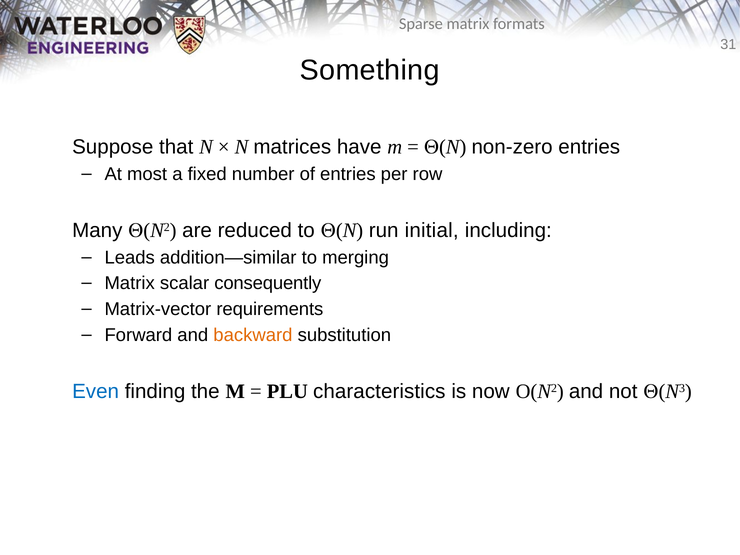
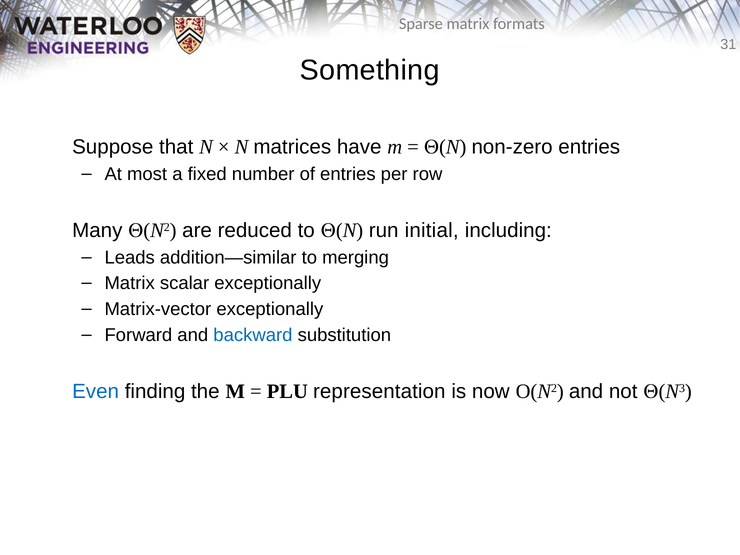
scalar consequently: consequently -> exceptionally
Matrix-vector requirements: requirements -> exceptionally
backward colour: orange -> blue
characteristics: characteristics -> representation
